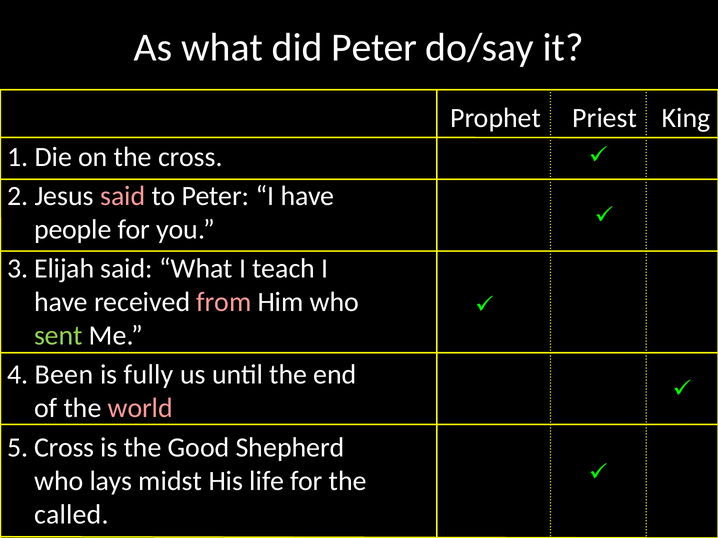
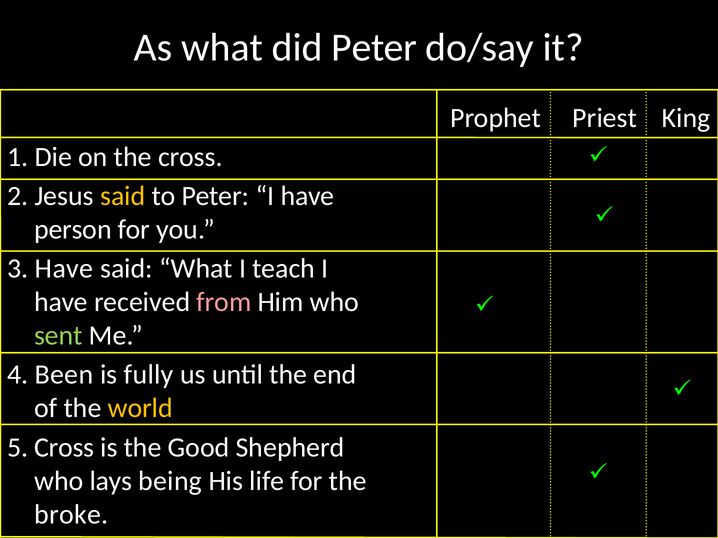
said at (123, 196) colour: pink -> yellow
people: people -> person
3 Elijah: Elijah -> Have
world colour: pink -> yellow
midst: midst -> being
called: called -> broke
